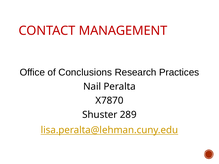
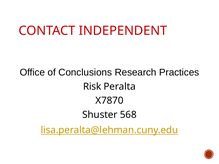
MANAGEMENT: MANAGEMENT -> INDEPENDENT
Nail: Nail -> Risk
289: 289 -> 568
